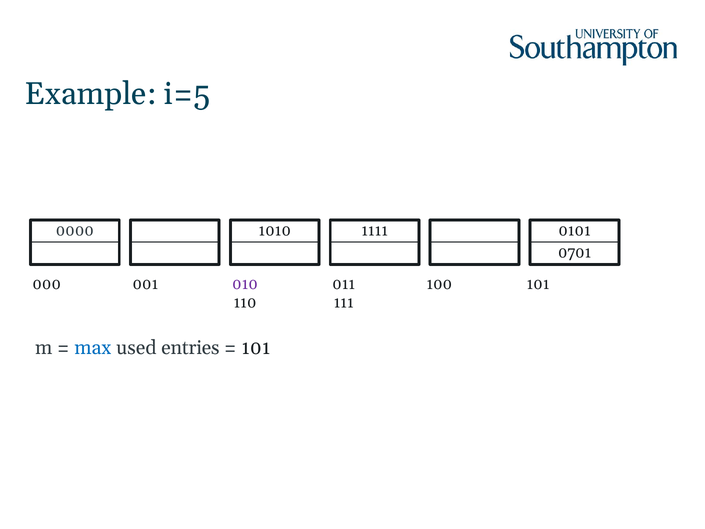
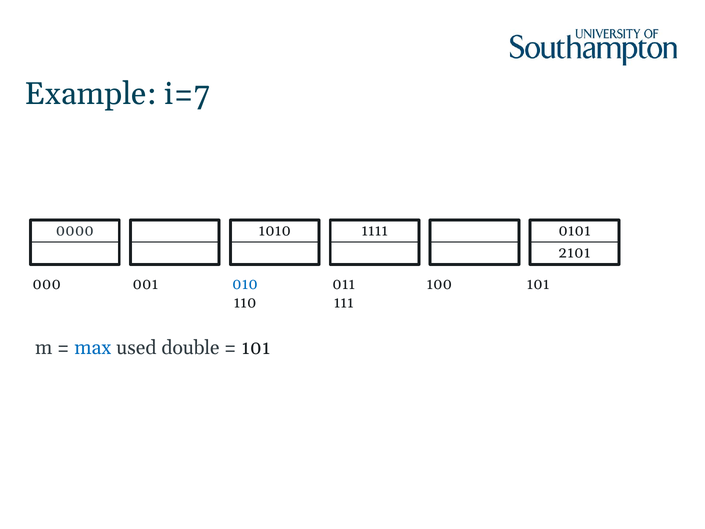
i=5: i=5 -> i=7
0701: 0701 -> 2101
010 colour: purple -> blue
entries: entries -> double
